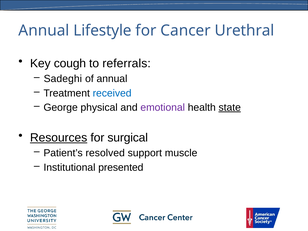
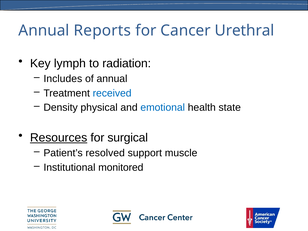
Lifestyle: Lifestyle -> Reports
cough: cough -> lymph
referrals: referrals -> radiation
Sadeghi: Sadeghi -> Includes
George: George -> Density
emotional colour: purple -> blue
state underline: present -> none
presented: presented -> monitored
